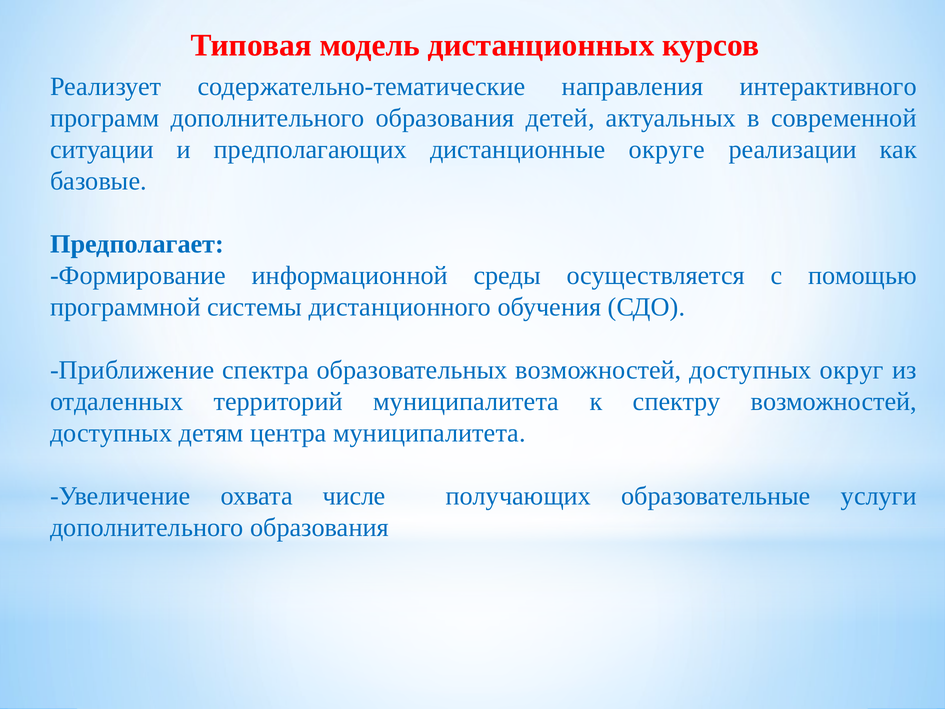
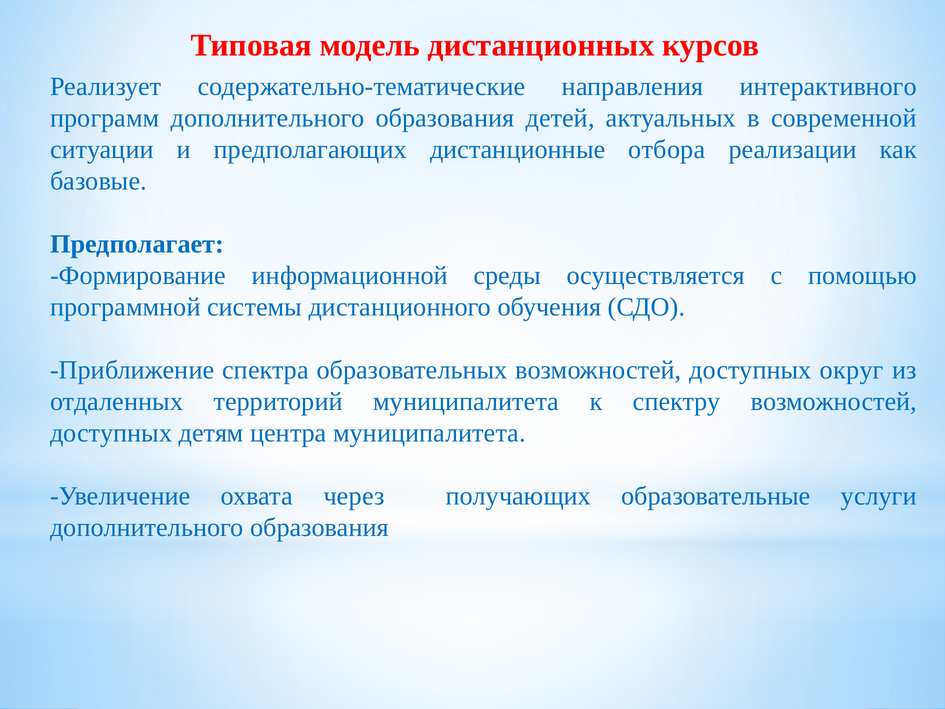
округе: округе -> отбора
числе: числе -> через
